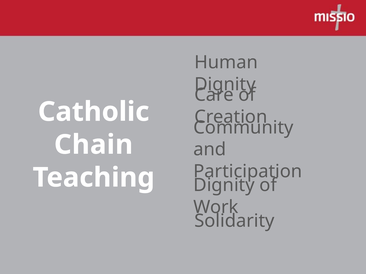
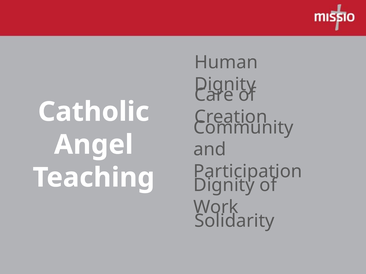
Chain: Chain -> Angel
